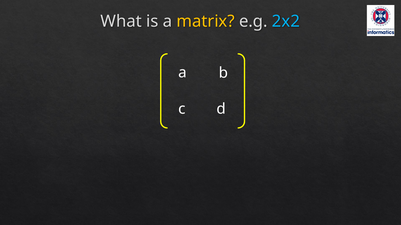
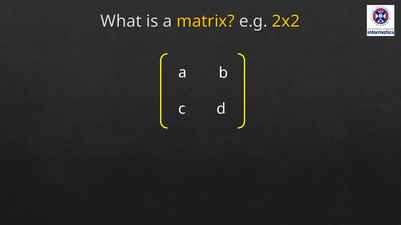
2x2 colour: light blue -> yellow
